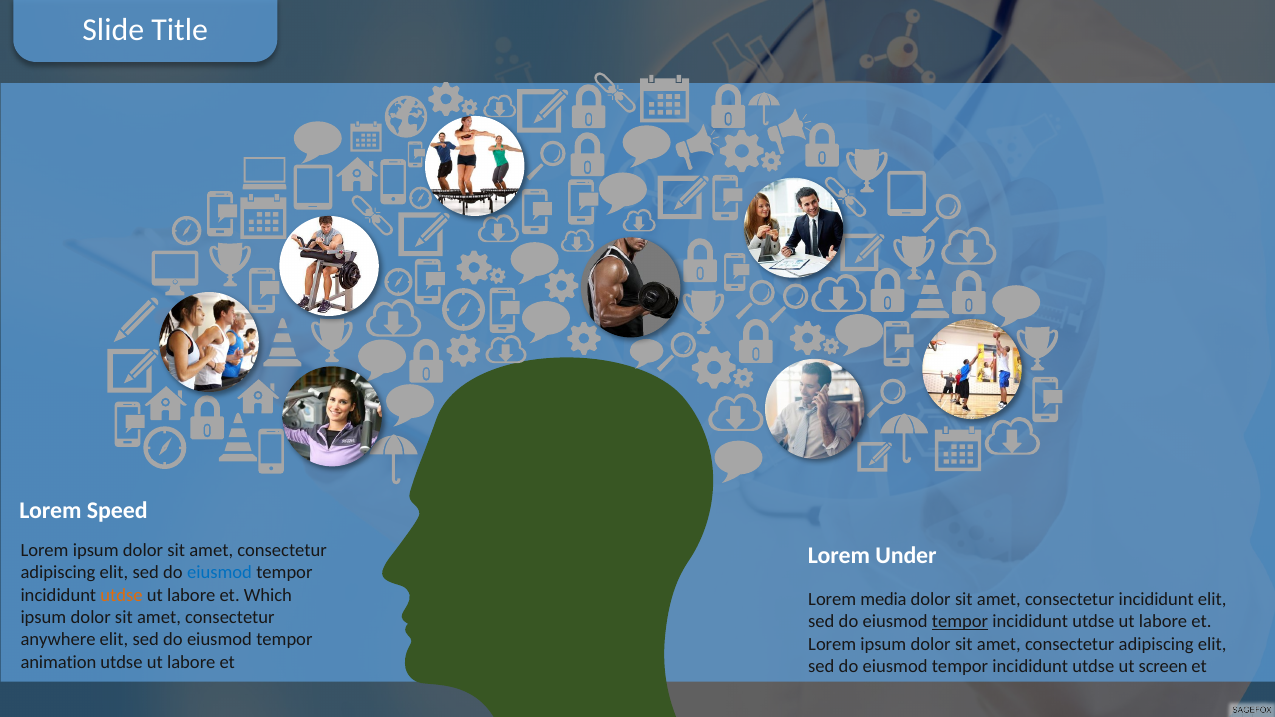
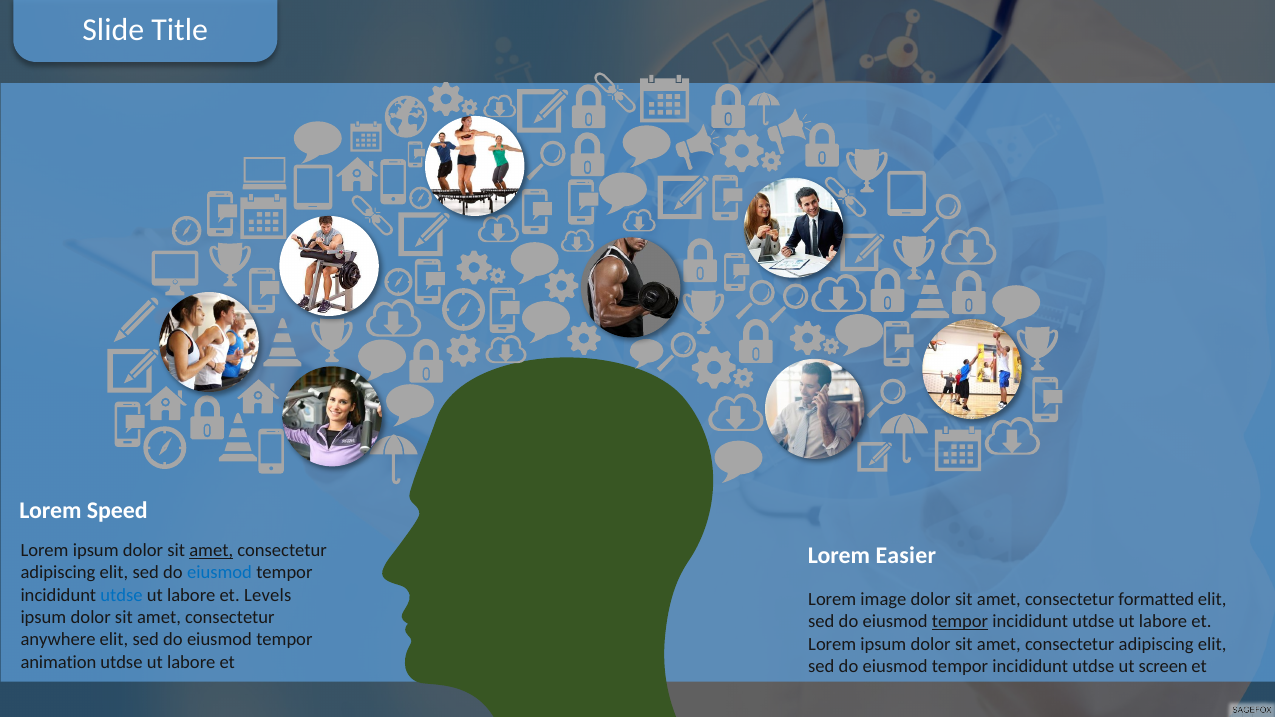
amet at (211, 551) underline: none -> present
Under: Under -> Easier
utdse at (121, 595) colour: orange -> blue
Which: Which -> Levels
media: media -> image
consectetur incididunt: incididunt -> formatted
